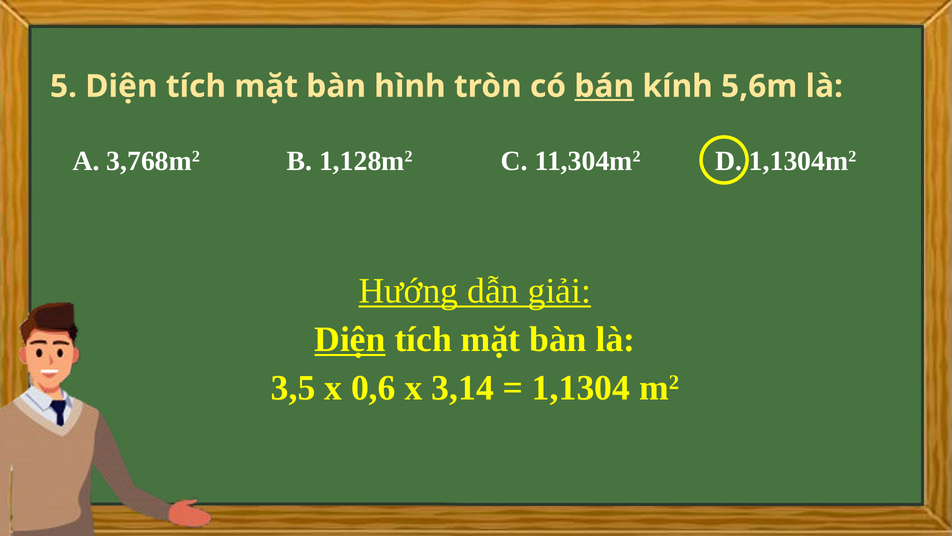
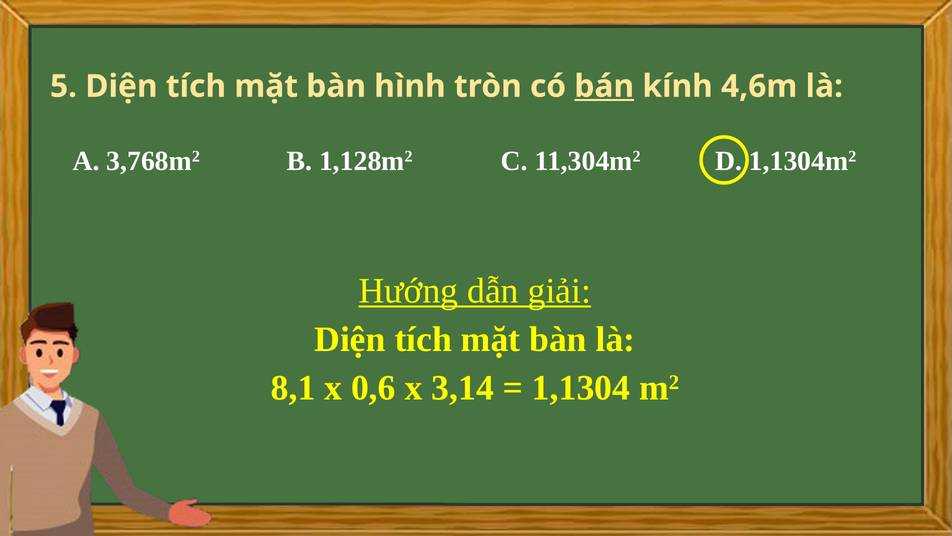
5,6m: 5,6m -> 4,6m
Diện at (350, 339) underline: present -> none
3,5: 3,5 -> 8,1
